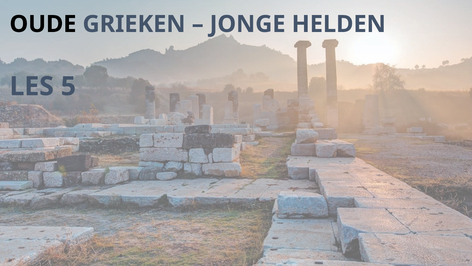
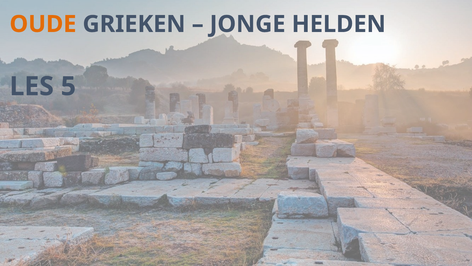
OUDE colour: black -> orange
